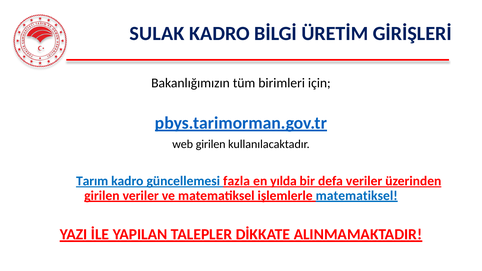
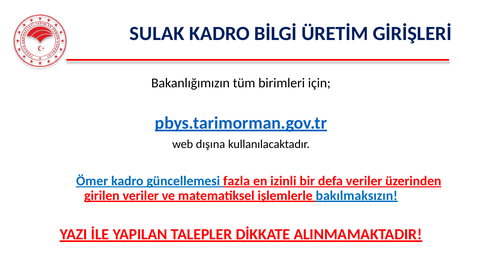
web girilen: girilen -> dışına
Tarım: Tarım -> Ömer
yılda: yılda -> izinli
işlemlerle matematiksel: matematiksel -> bakılmaksızın
